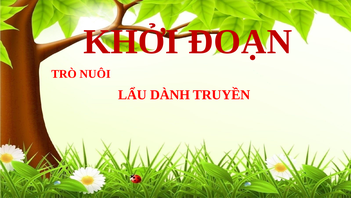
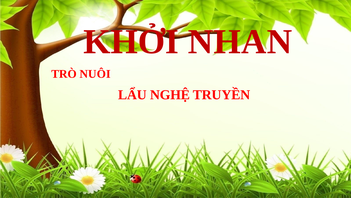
ĐOẠN: ĐOẠN -> NHAN
DÀNH: DÀNH -> NGHỆ
